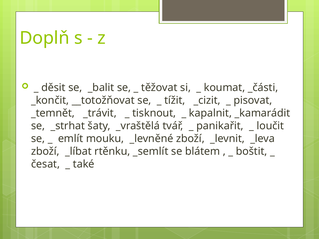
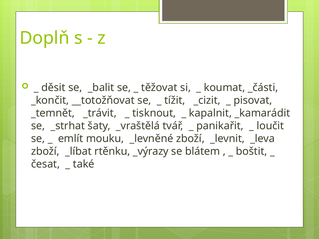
_semlít: _semlít -> _výrazy
